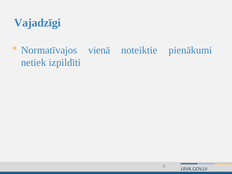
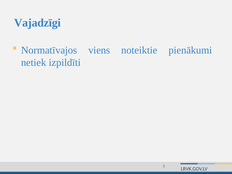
vienā: vienā -> viens
